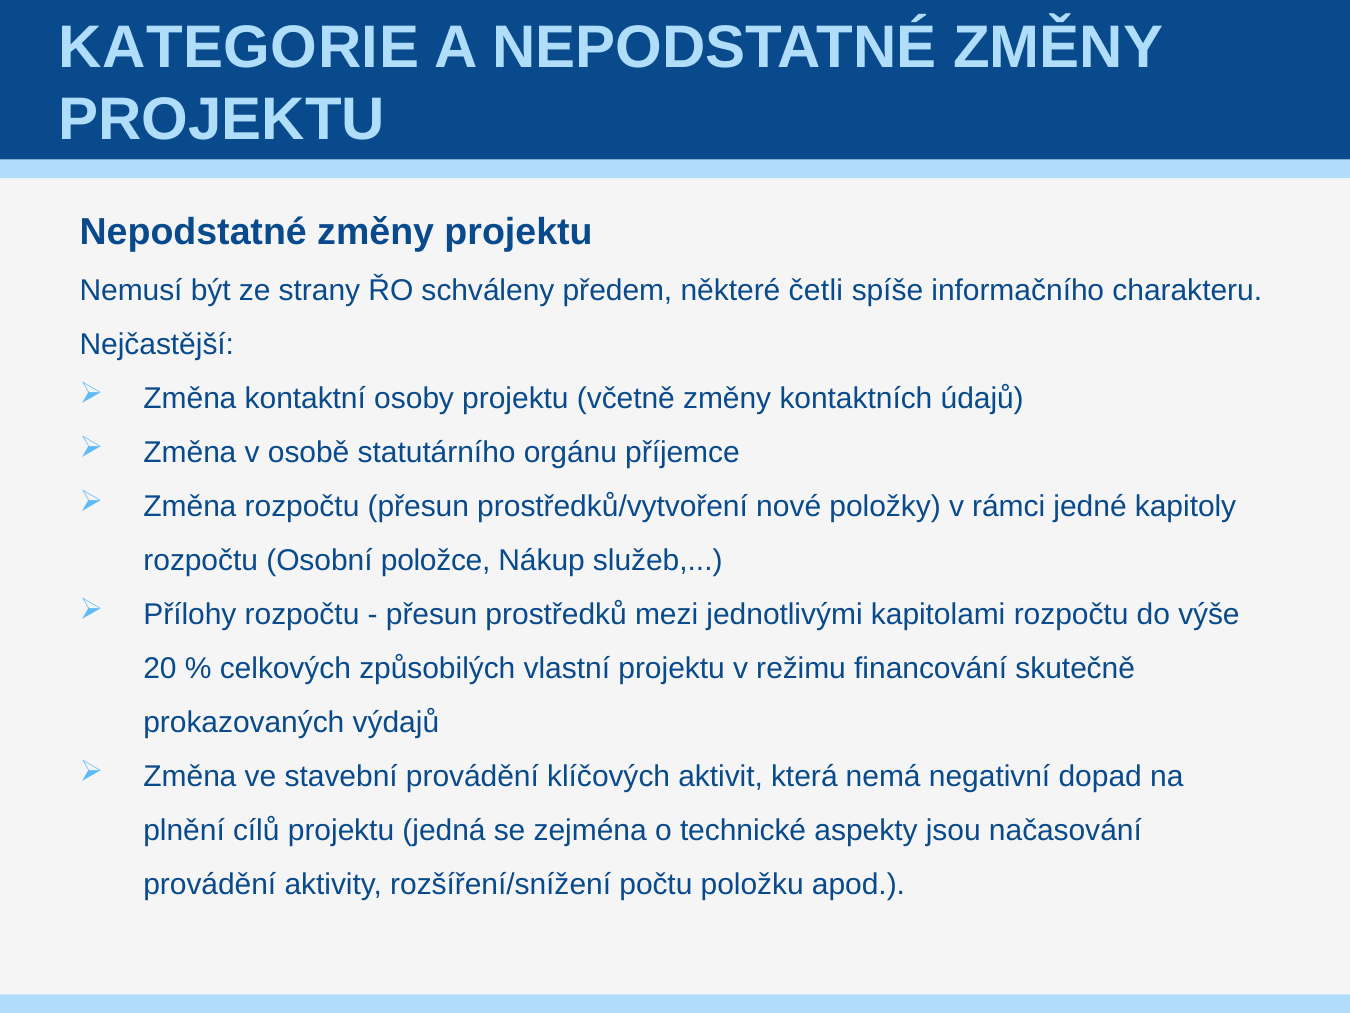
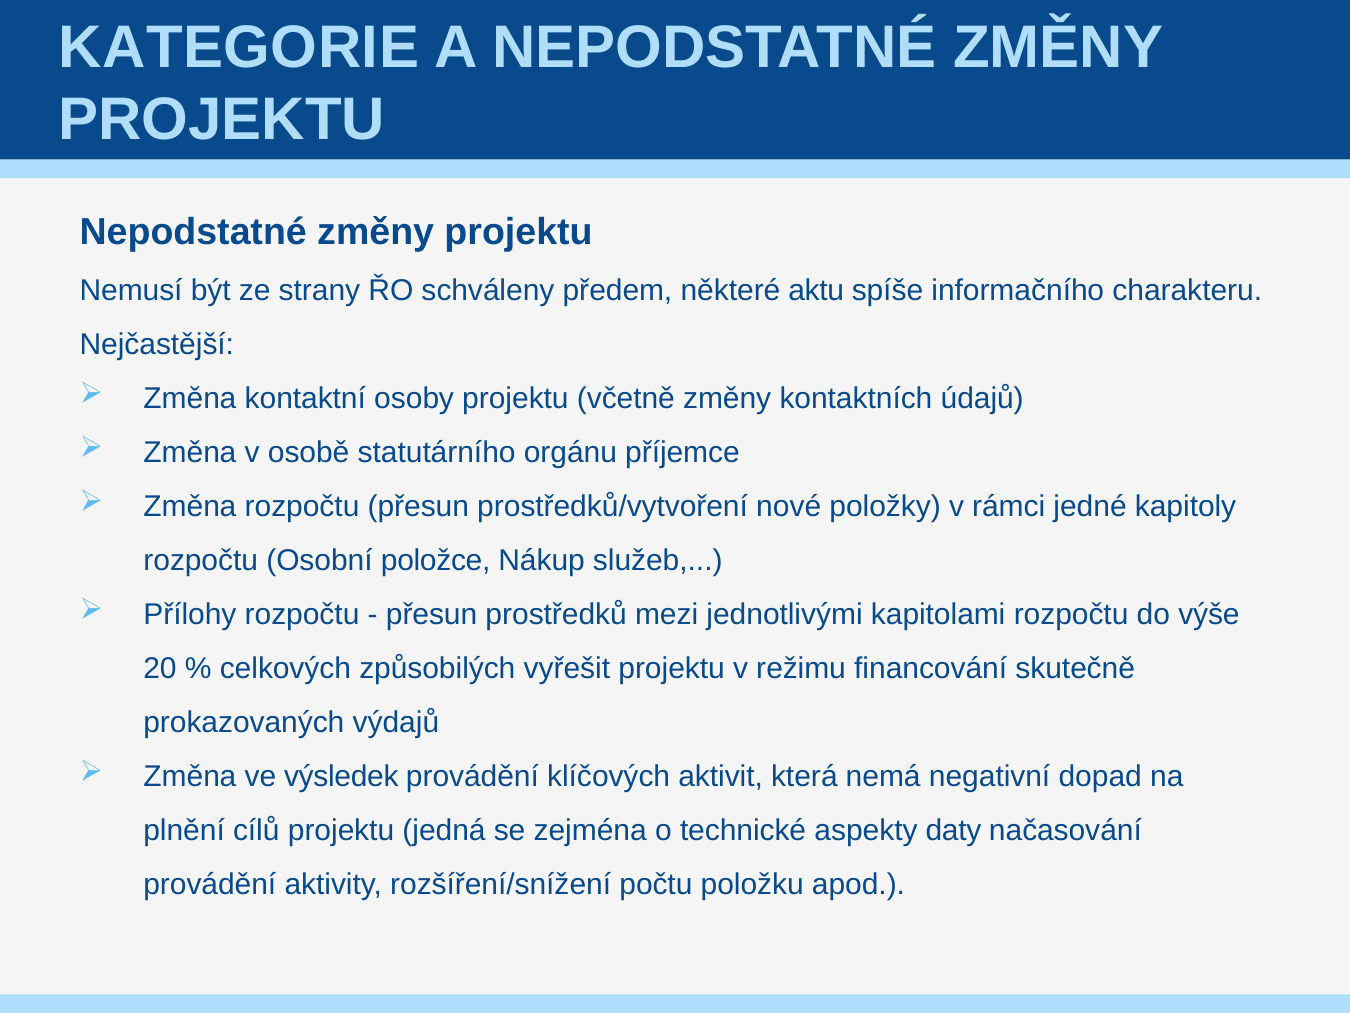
četli: četli -> aktu
vlastní: vlastní -> vyřešit
stavební: stavební -> výsledek
jsou: jsou -> daty
